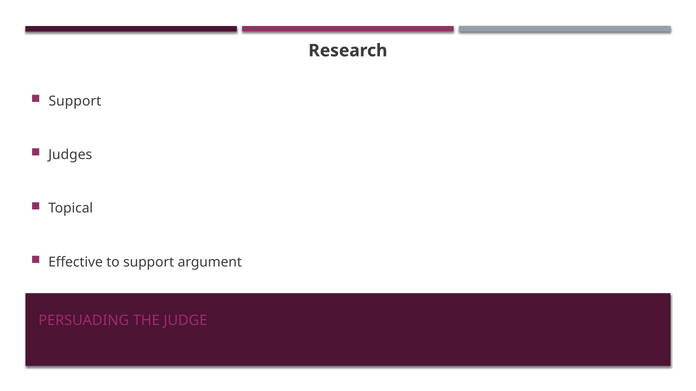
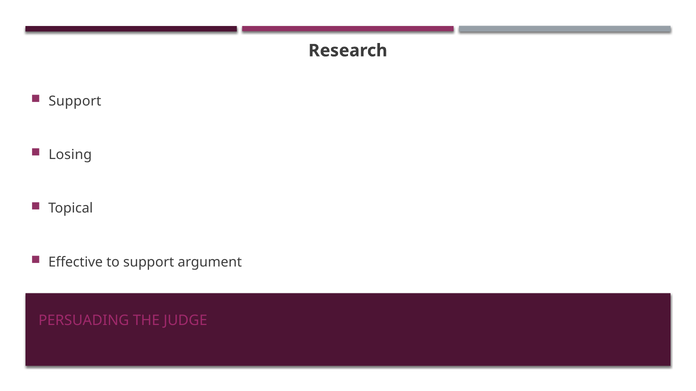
Judges: Judges -> Losing
